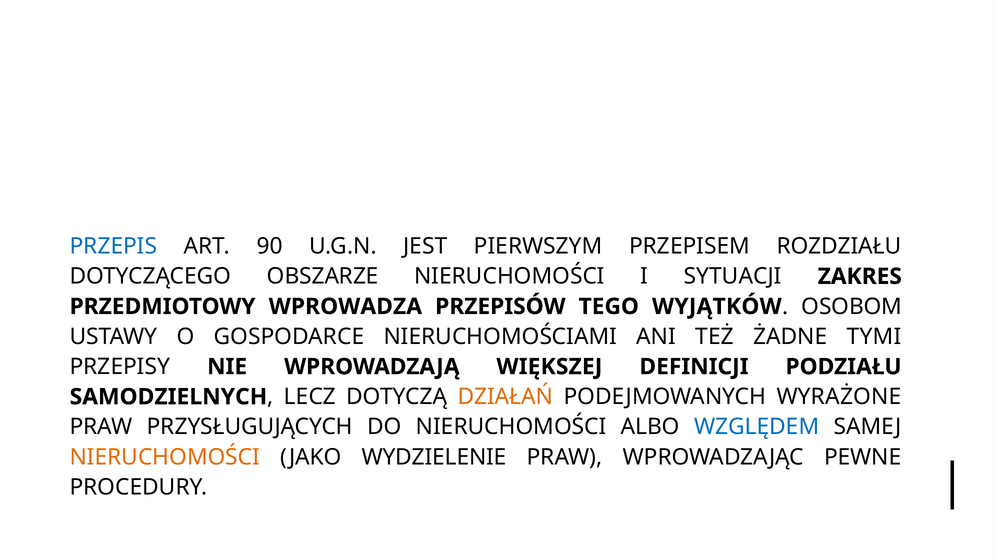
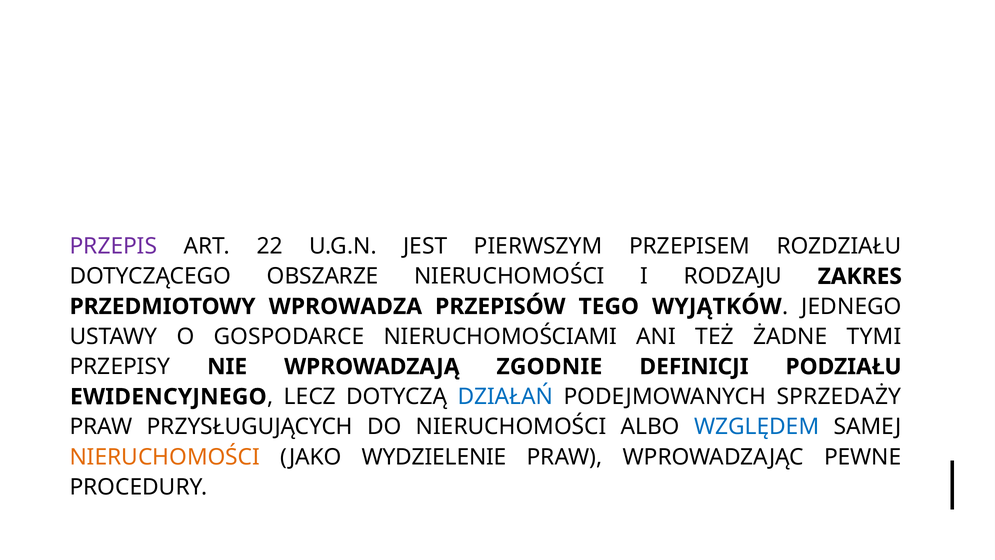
PRZEPIS colour: blue -> purple
90: 90 -> 22
SYTUACJI: SYTUACJI -> RODZAJU
OSOBOM: OSOBOM -> JEDNEGO
WIĘKSZEJ: WIĘKSZEJ -> ZGODNIE
SAMODZIELNYCH: SAMODZIELNYCH -> EWIDENCYJNEGO
DZIAŁAŃ colour: orange -> blue
WYRAŻONE: WYRAŻONE -> SPRZEDAŻY
